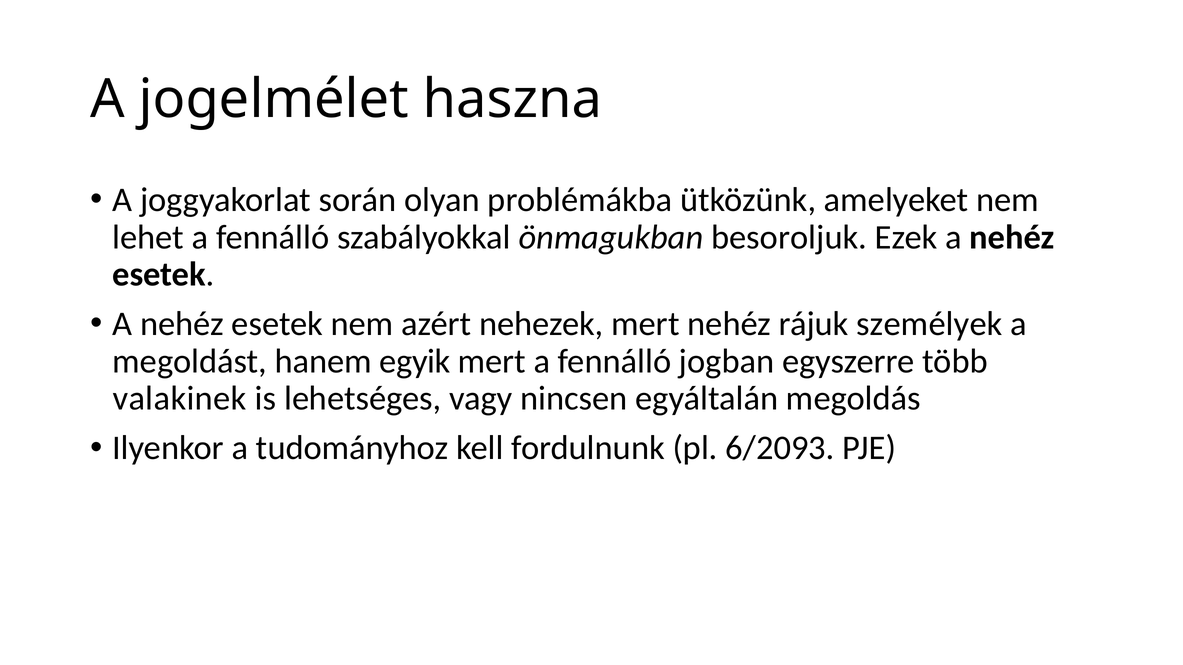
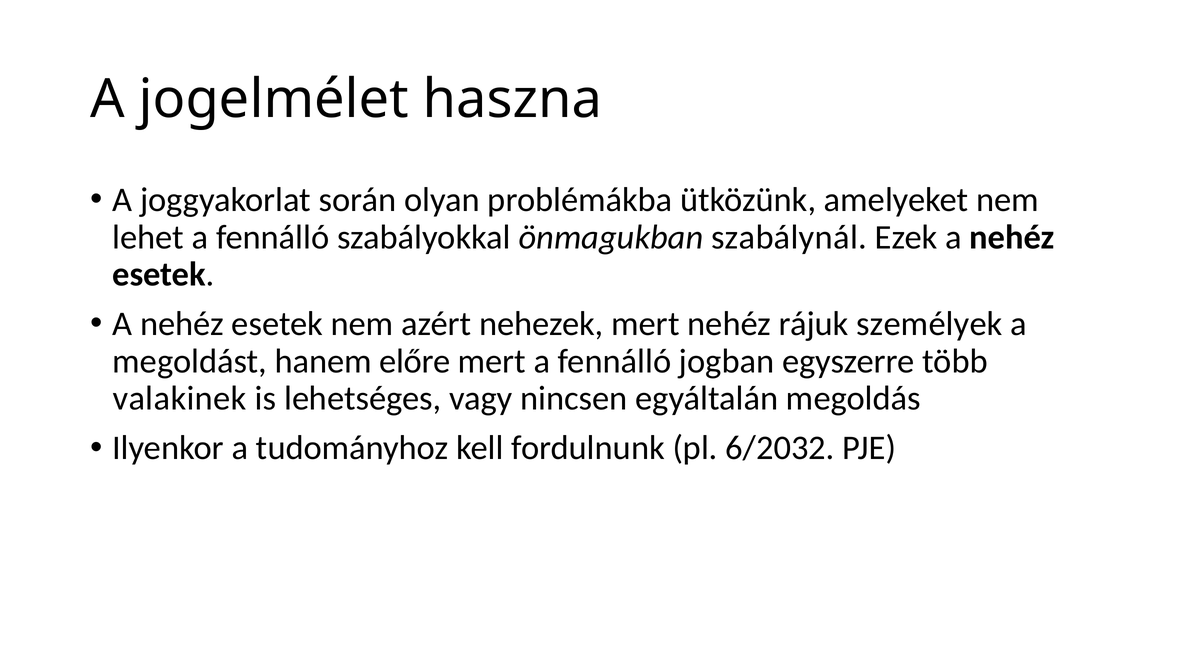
besoroljuk: besoroljuk -> szabálynál
egyik: egyik -> előre
6/2093: 6/2093 -> 6/2032
